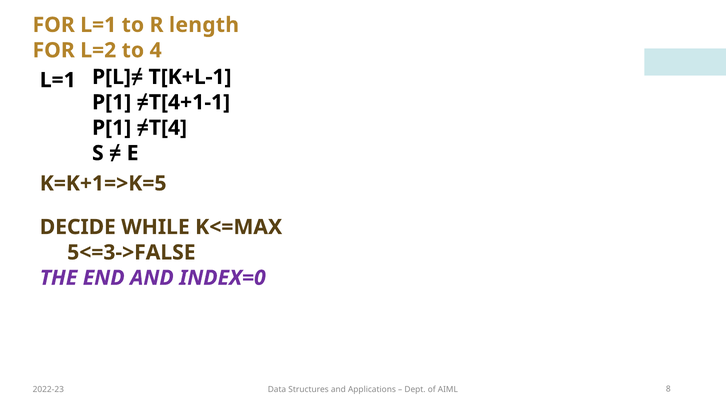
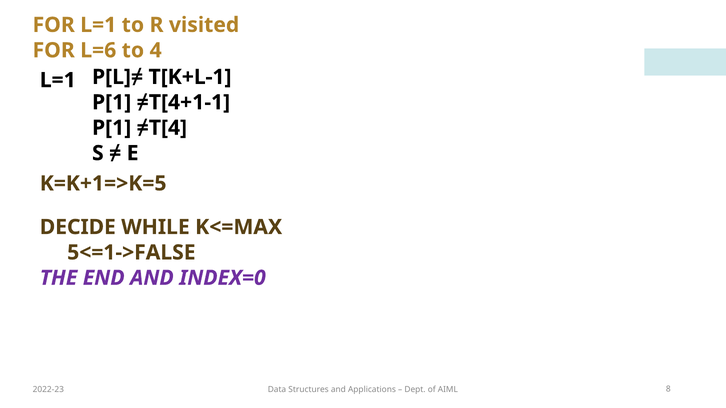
length: length -> visited
L=2: L=2 -> L=6
5<=3->FALSE: 5<=3->FALSE -> 5<=1->FALSE
